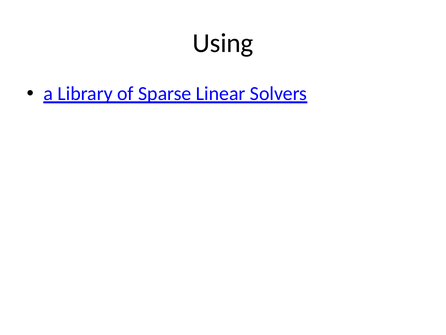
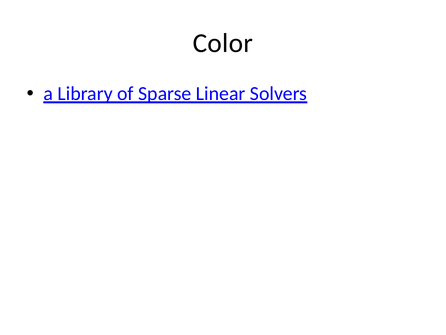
Using: Using -> Color
